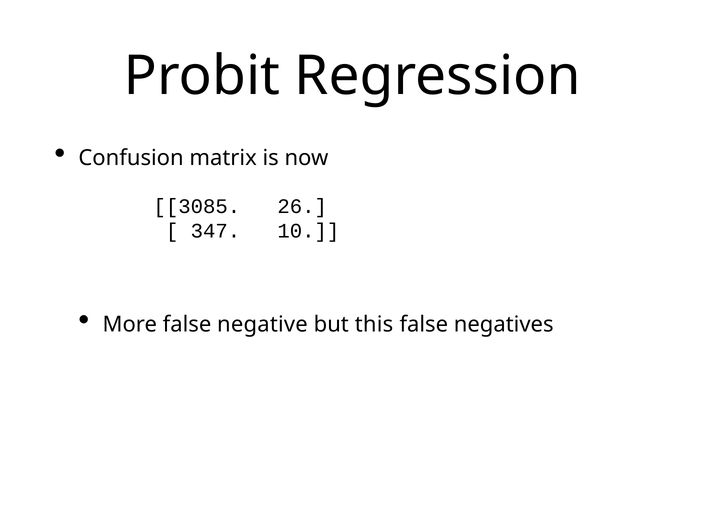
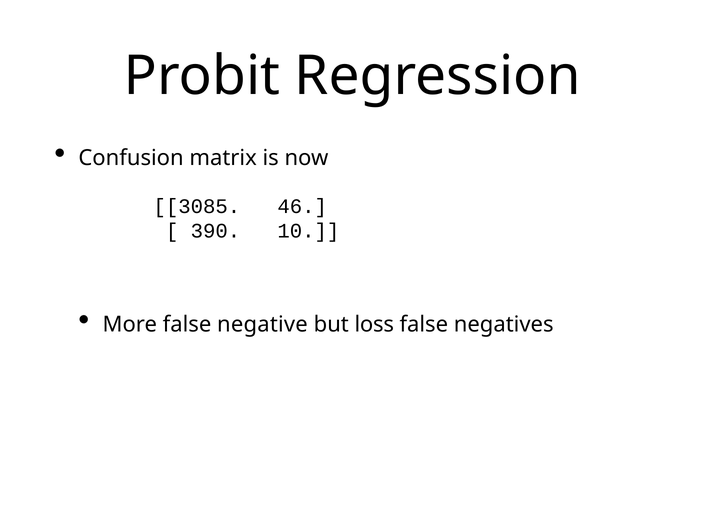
26: 26 -> 46
347: 347 -> 390
this: this -> loss
